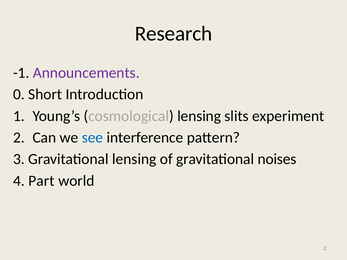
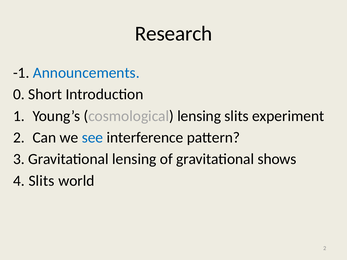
Announcements colour: purple -> blue
noises: noises -> shows
4 Part: Part -> Slits
